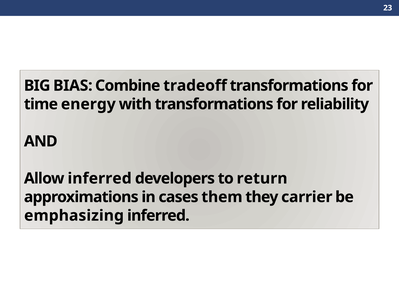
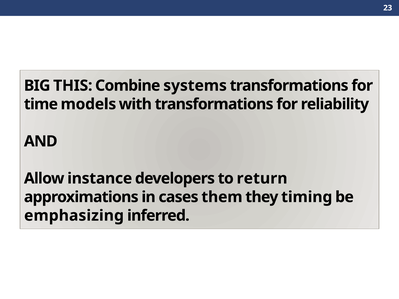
BIAS: BIAS -> THIS
tradeoff: tradeoff -> systems
energy: energy -> models
Allow inferred: inferred -> instance
carrier: carrier -> timing
